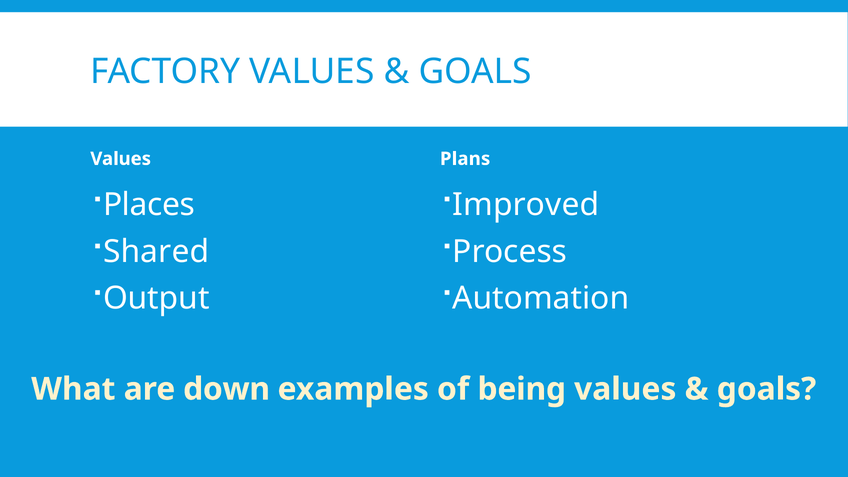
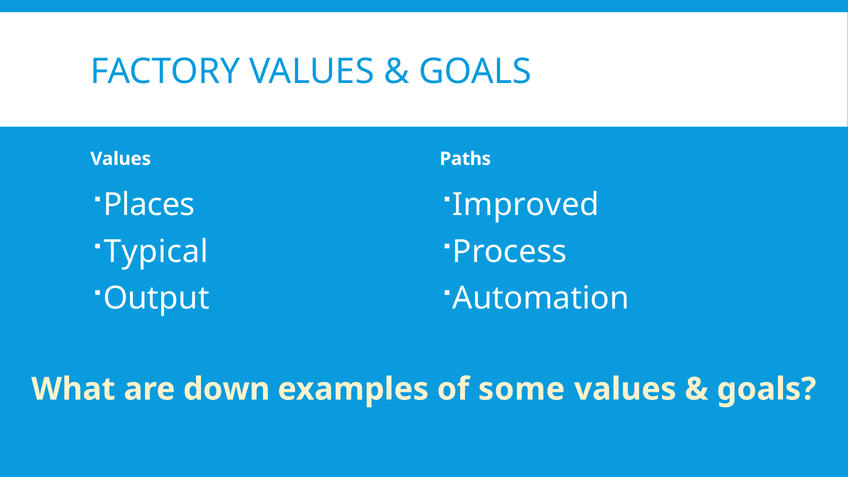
Plans: Plans -> Paths
Shared: Shared -> Typical
being: being -> some
